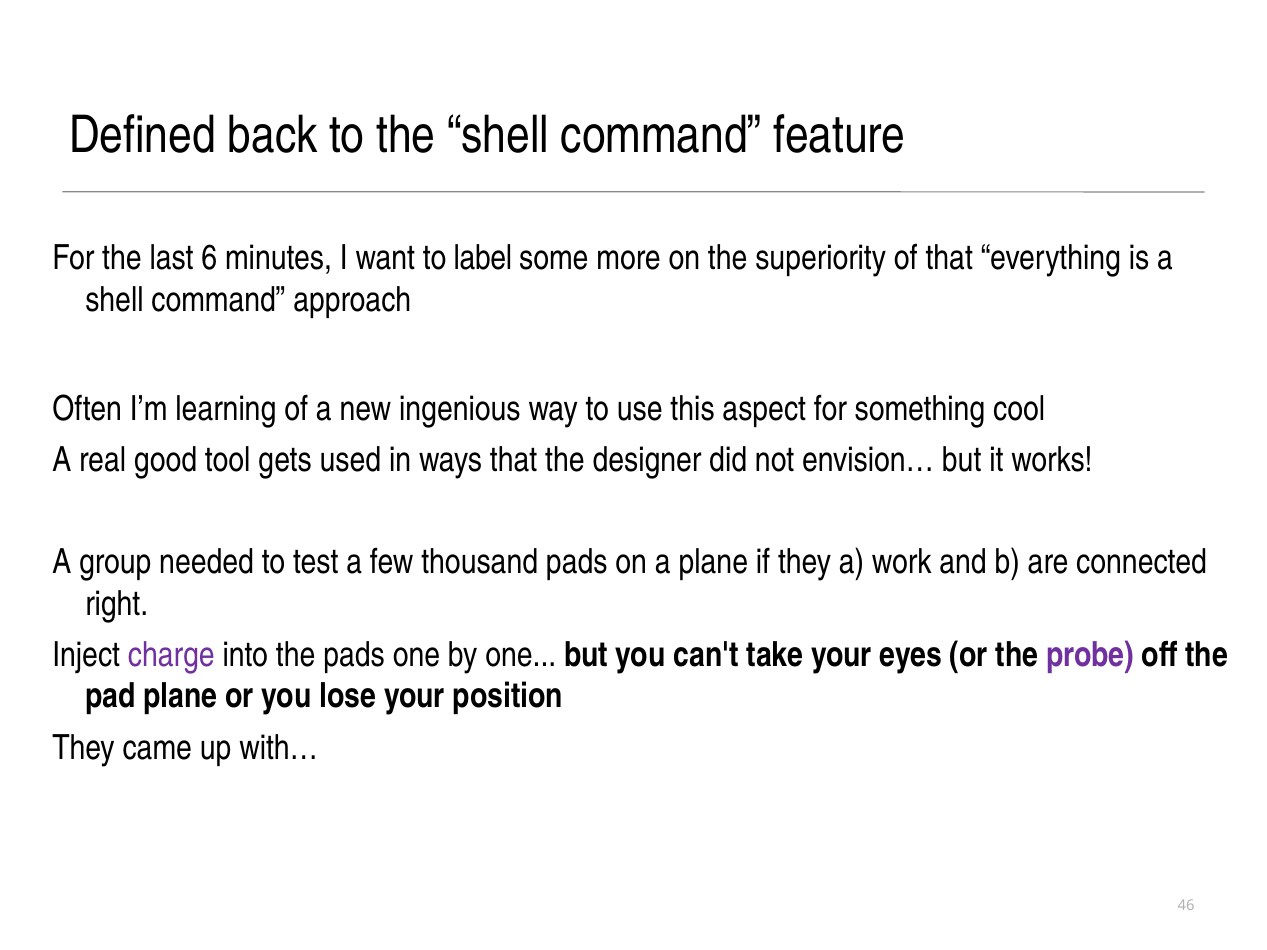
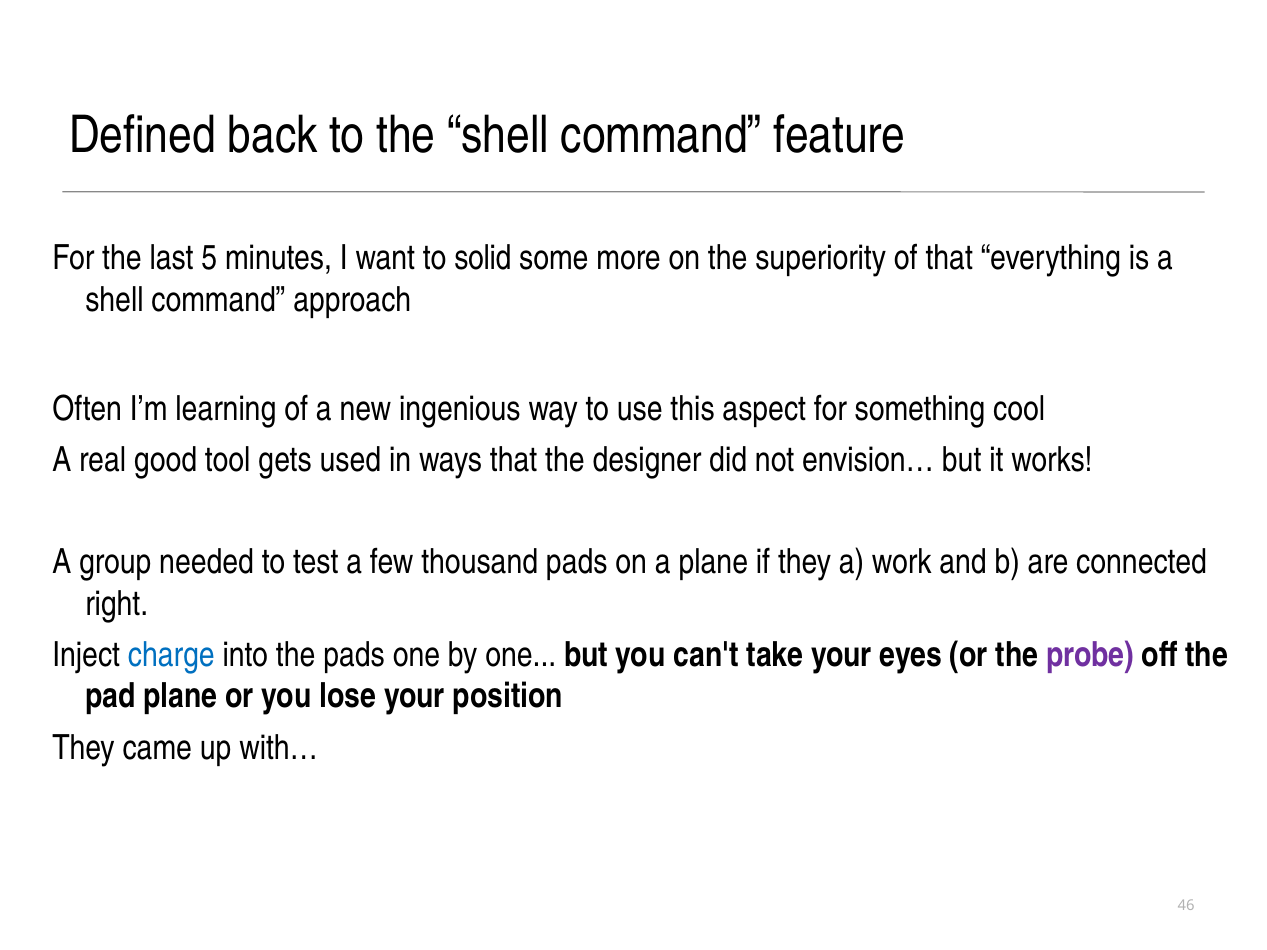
6: 6 -> 5
label: label -> solid
charge colour: purple -> blue
